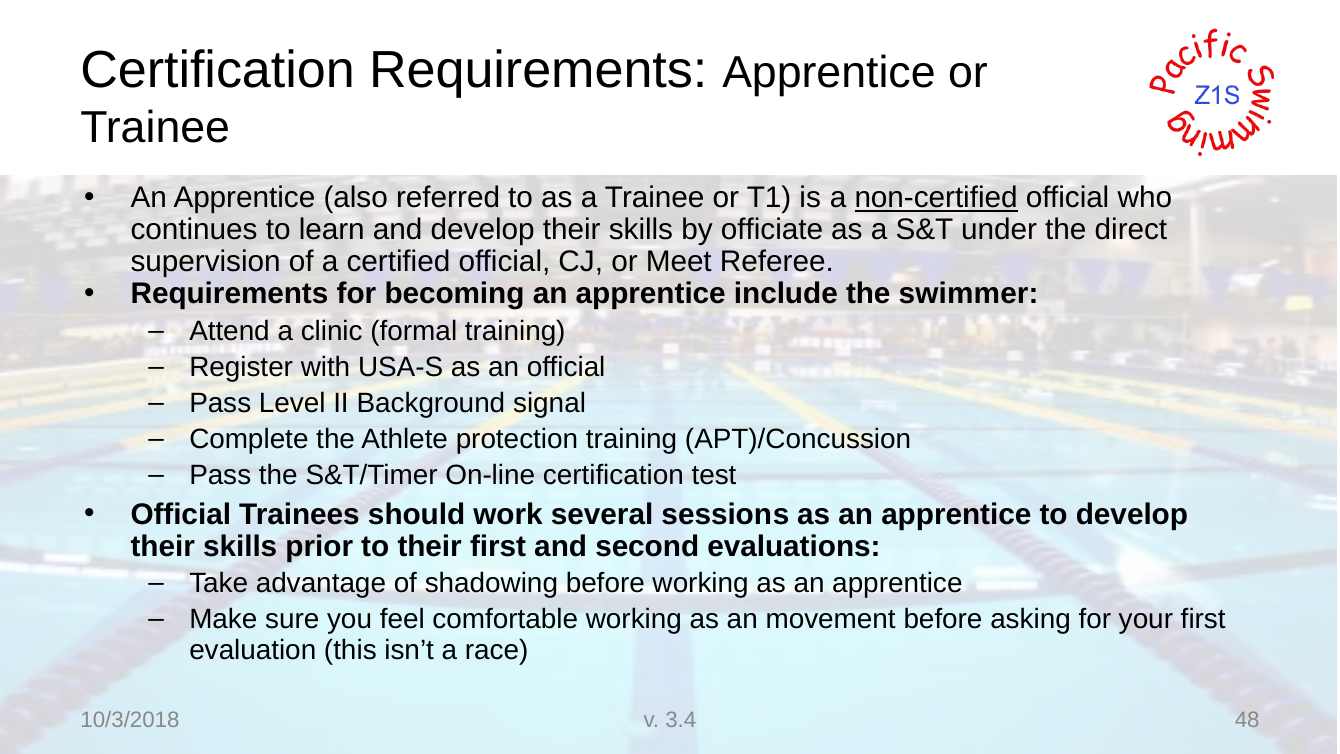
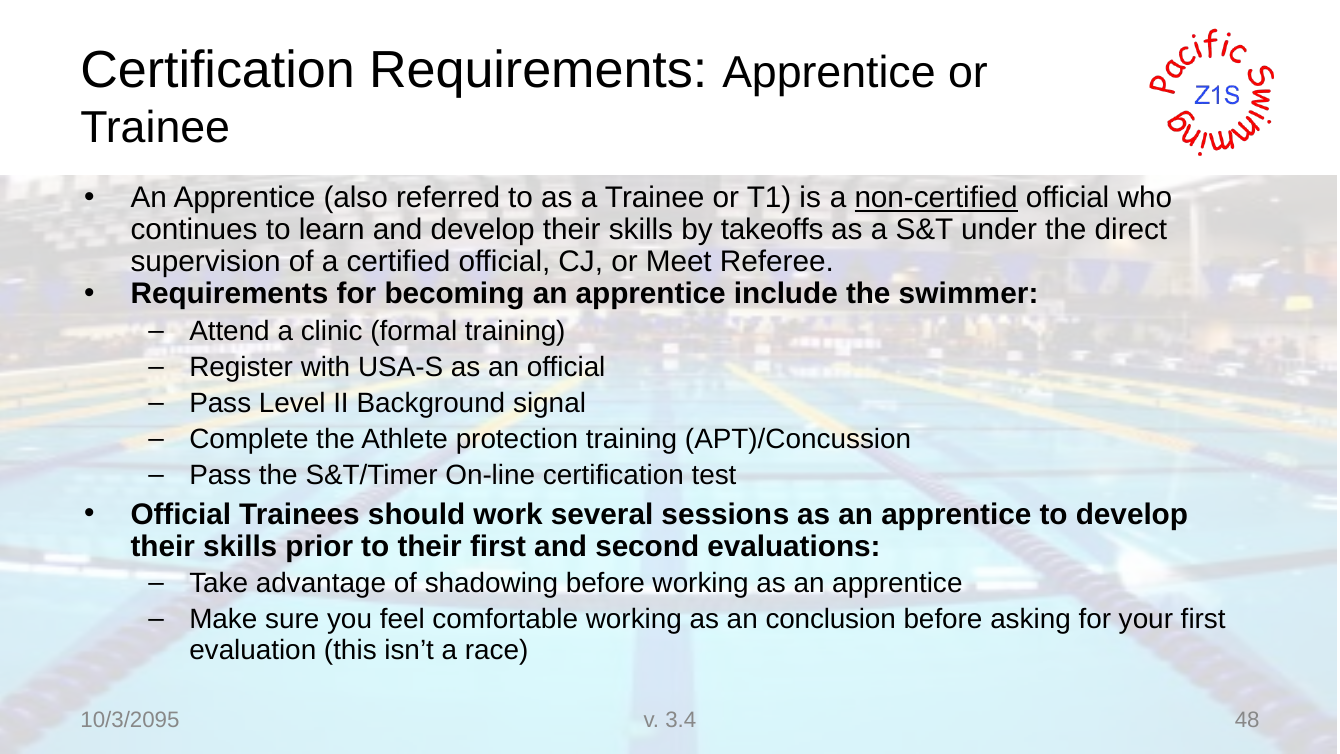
officiate: officiate -> takeoffs
movement: movement -> conclusion
10/3/2018: 10/3/2018 -> 10/3/2095
